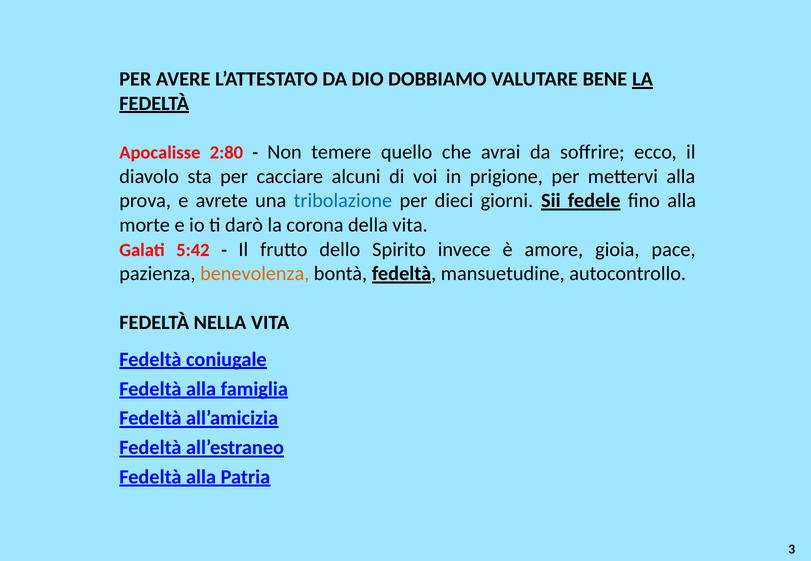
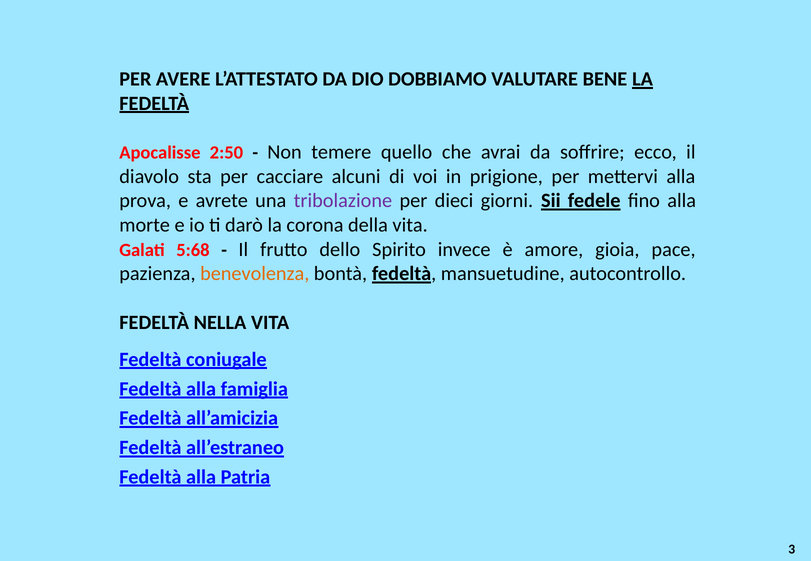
2:80: 2:80 -> 2:50
tribolazione colour: blue -> purple
5:42: 5:42 -> 5:68
